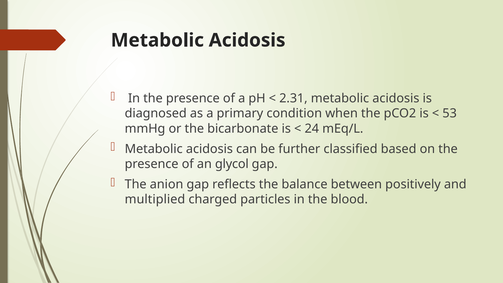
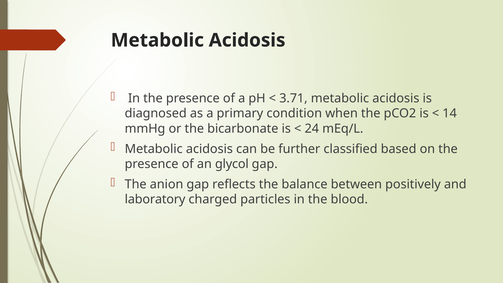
2.31: 2.31 -> 3.71
53: 53 -> 14
multiplied: multiplied -> laboratory
